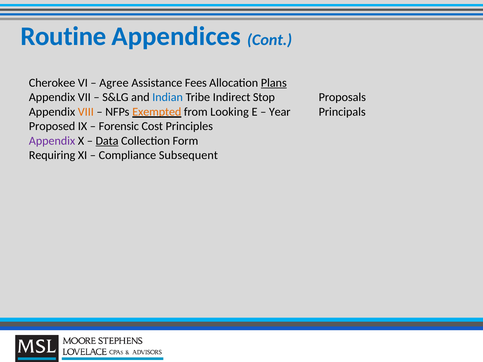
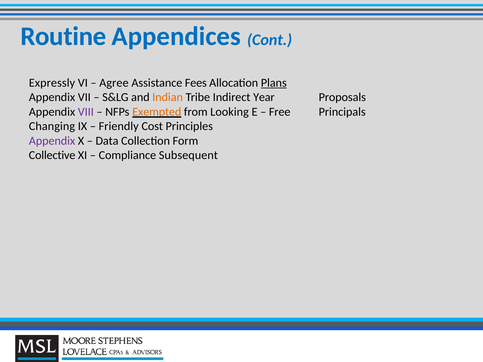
Cherokee: Cherokee -> Expressly
Indian colour: blue -> orange
Stop: Stop -> Year
VIII colour: orange -> purple
Year: Year -> Free
Proposed: Proposed -> Changing
Forensic: Forensic -> Friendly
Data underline: present -> none
Requiring: Requiring -> Collective
